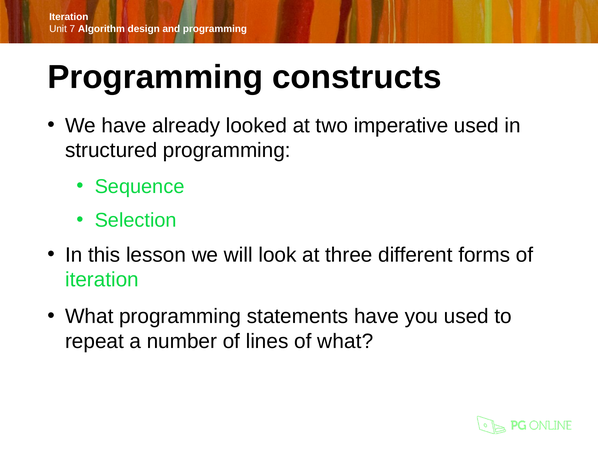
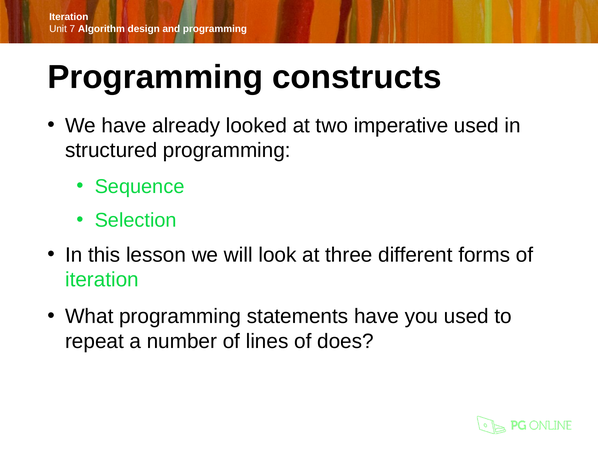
of what: what -> does
